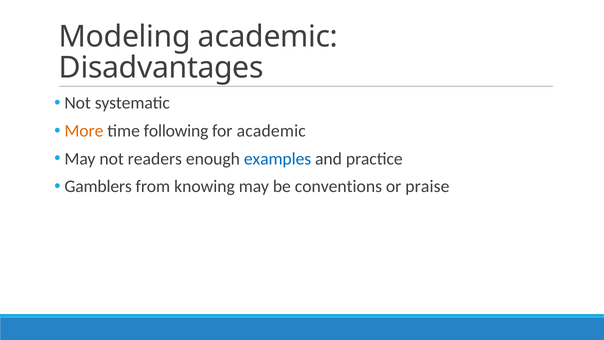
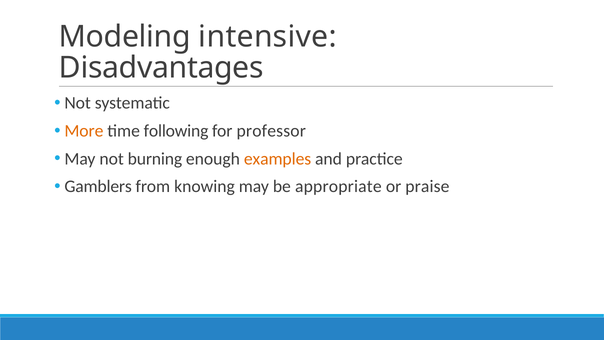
Modeling academic: academic -> intensive
for academic: academic -> professor
readers: readers -> burning
examples colour: blue -> orange
conventions: conventions -> appropriate
